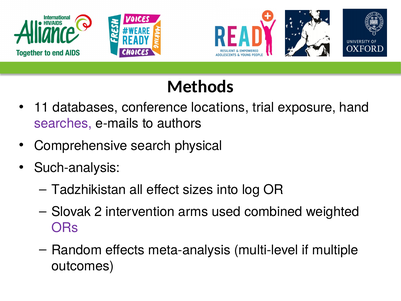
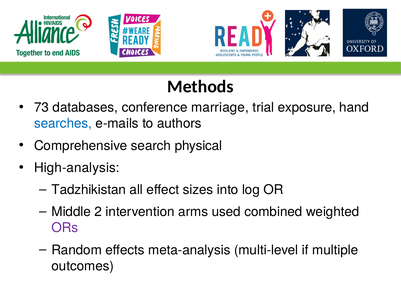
11: 11 -> 73
locations: locations -> marriage
searches colour: purple -> blue
Such-analysis: Such-analysis -> High-analysis
Slovak: Slovak -> Middle
